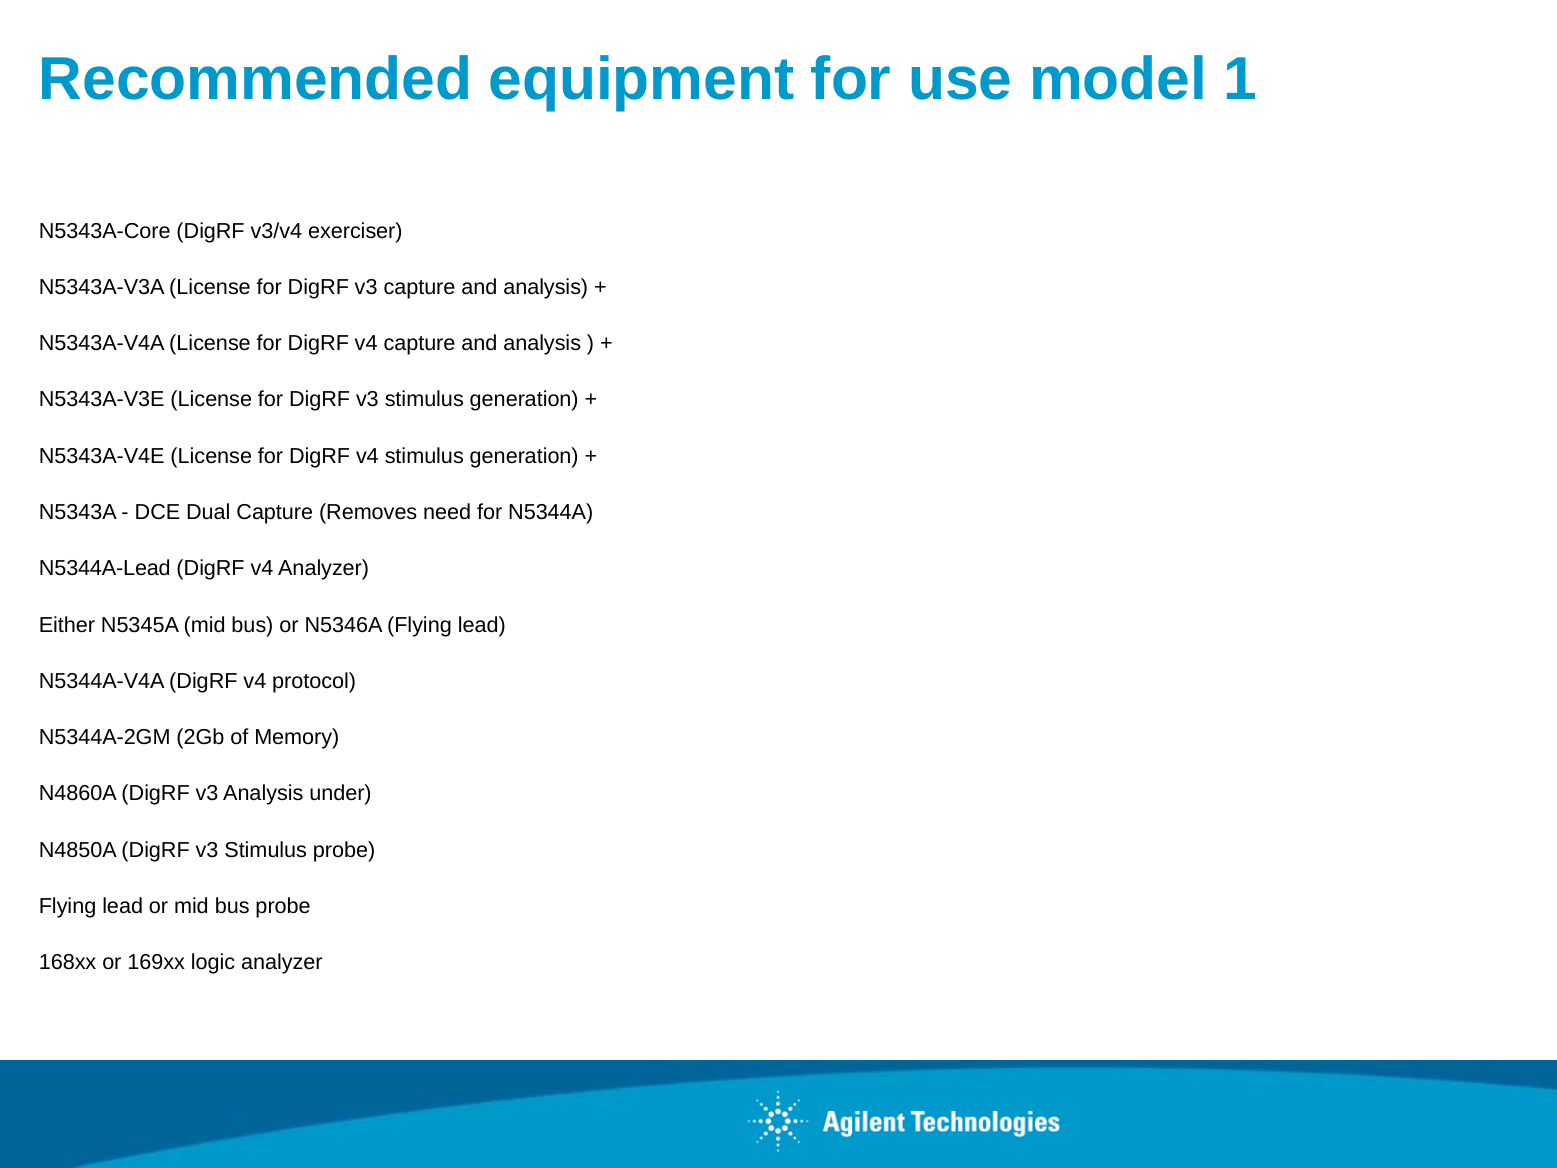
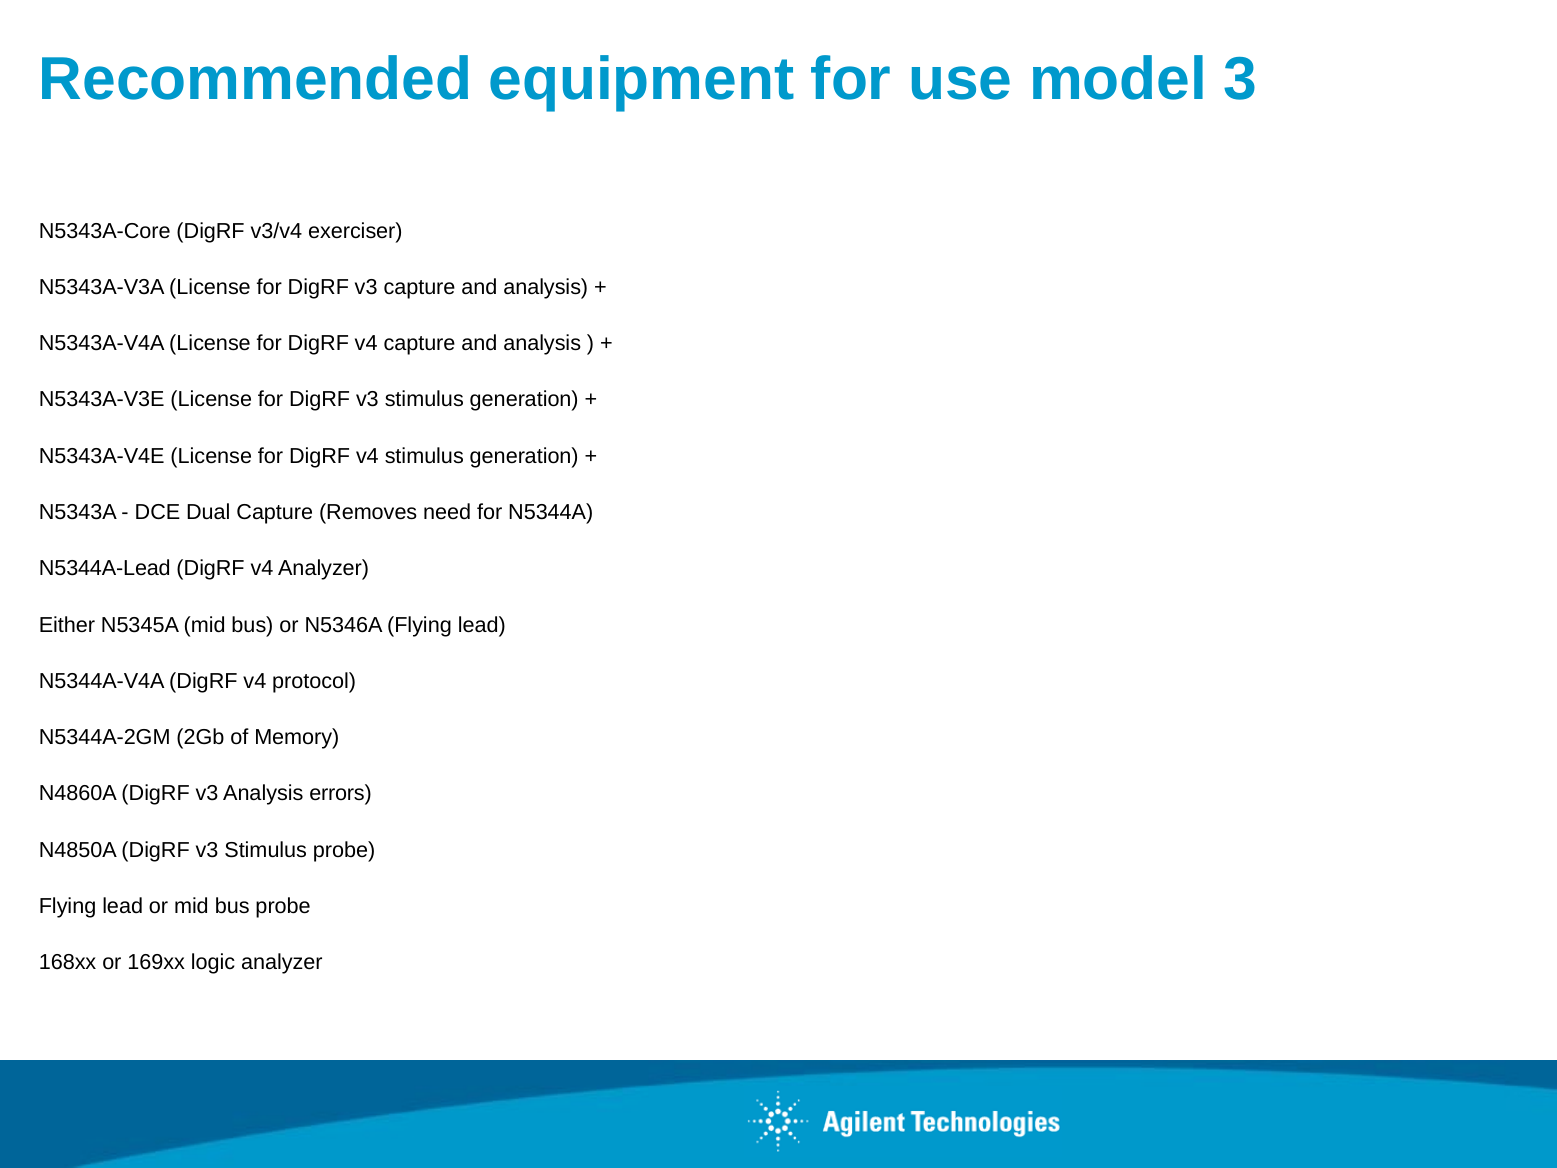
1: 1 -> 3
under: under -> errors
